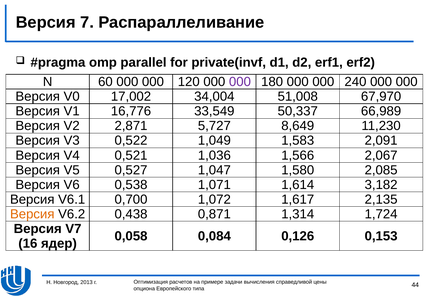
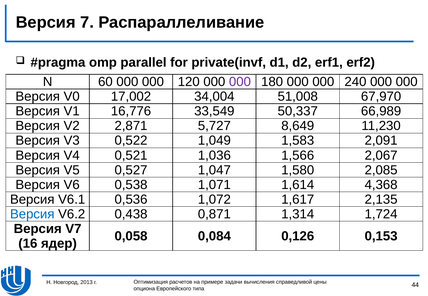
3,182: 3,182 -> 4,368
0,700: 0,700 -> 0,536
Версия at (32, 214) colour: orange -> blue
